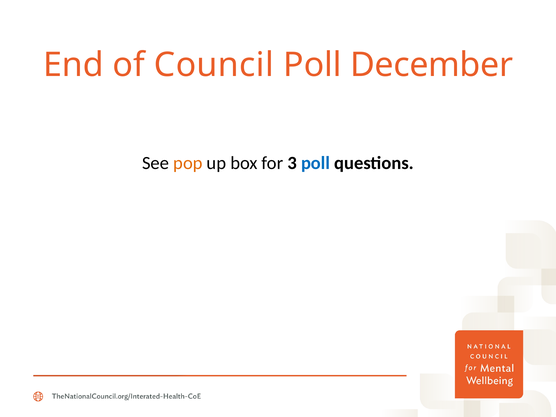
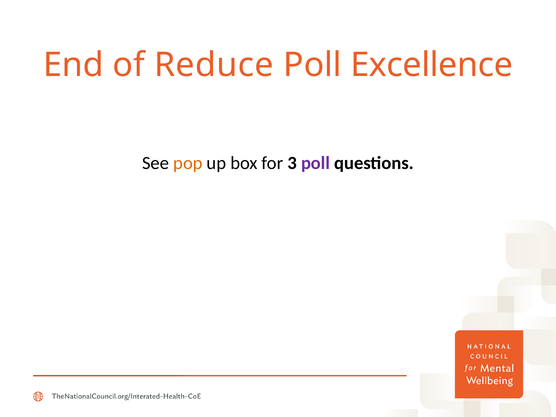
Council: Council -> Reduce
December: December -> Excellence
poll at (316, 163) colour: blue -> purple
